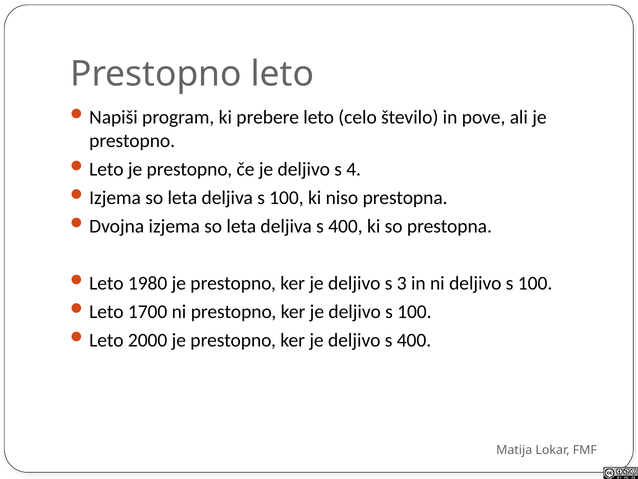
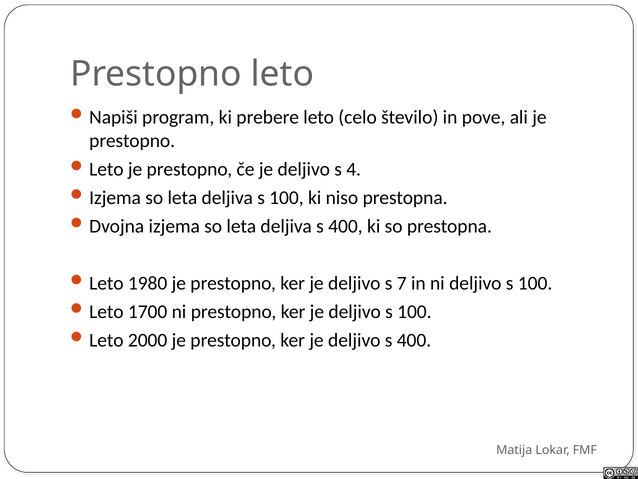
3: 3 -> 7
